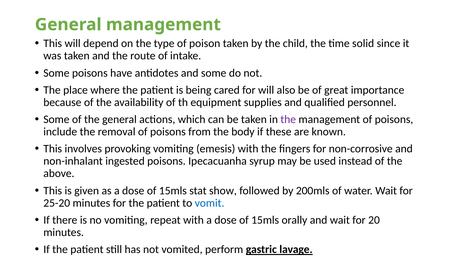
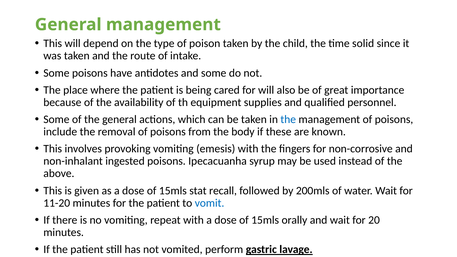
the at (288, 119) colour: purple -> blue
show: show -> recall
25-20: 25-20 -> 11-20
